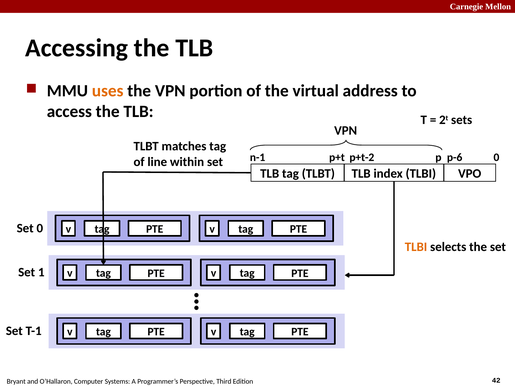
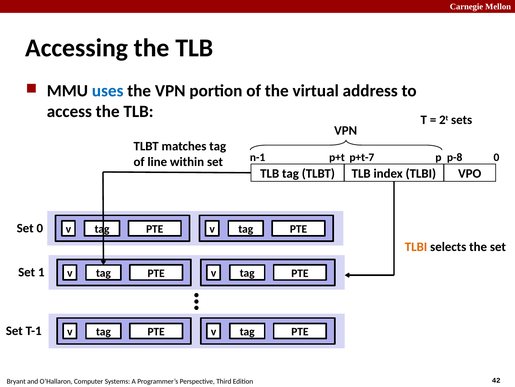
uses colour: orange -> blue
p+t-2: p+t-2 -> p+t-7
p-6: p-6 -> p-8
